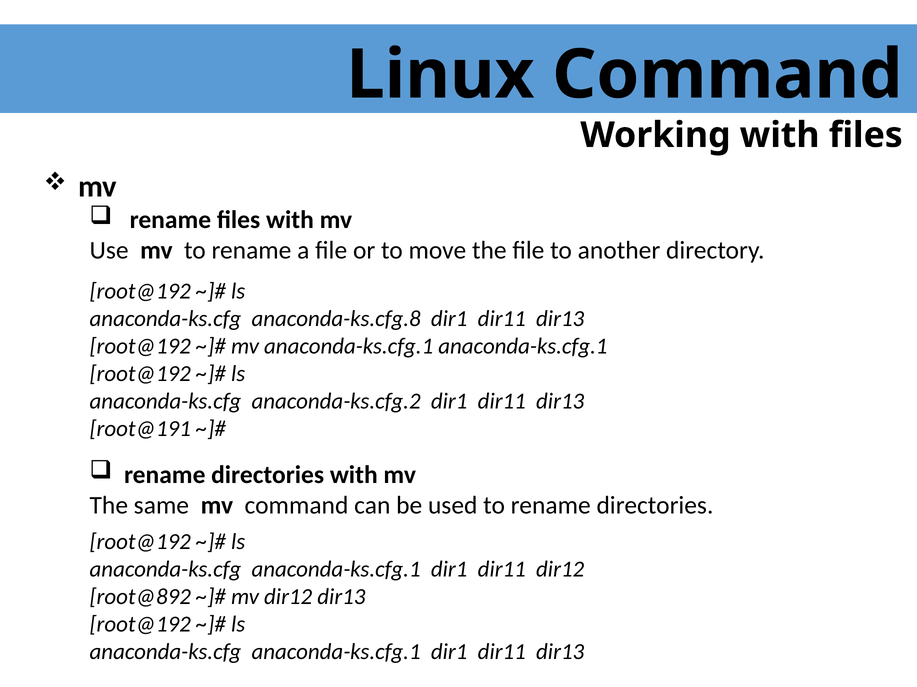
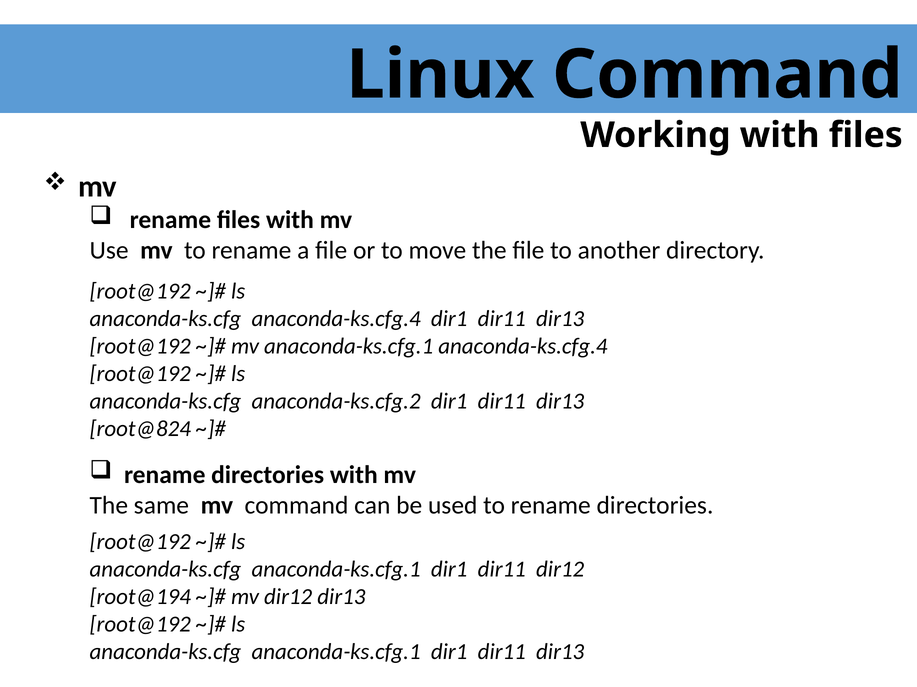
anaconda-ks.cfg anaconda-ks.cfg.8: anaconda-ks.cfg.8 -> anaconda-ks.cfg.4
anaconda-ks.cfg.1 anaconda-ks.cfg.1: anaconda-ks.cfg.1 -> anaconda-ks.cfg.4
root@191: root@191 -> root@824
root@892: root@892 -> root@194
